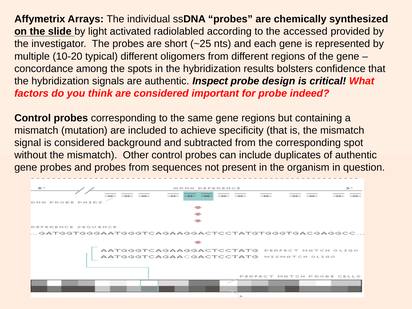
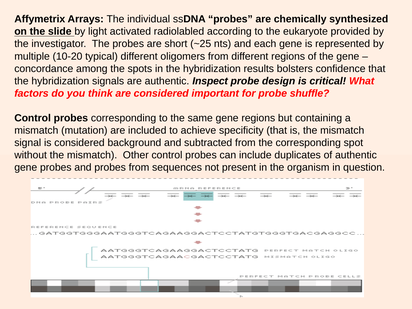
accessed: accessed -> eukaryote
indeed: indeed -> shuffle
